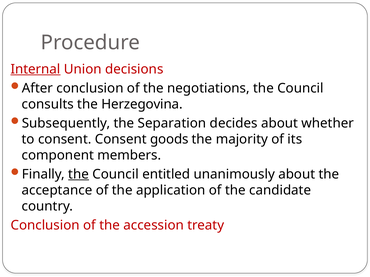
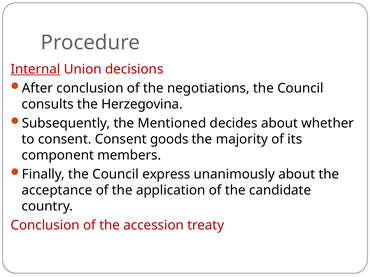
Separation: Separation -> Mentioned
the at (79, 174) underline: present -> none
entitled: entitled -> express
